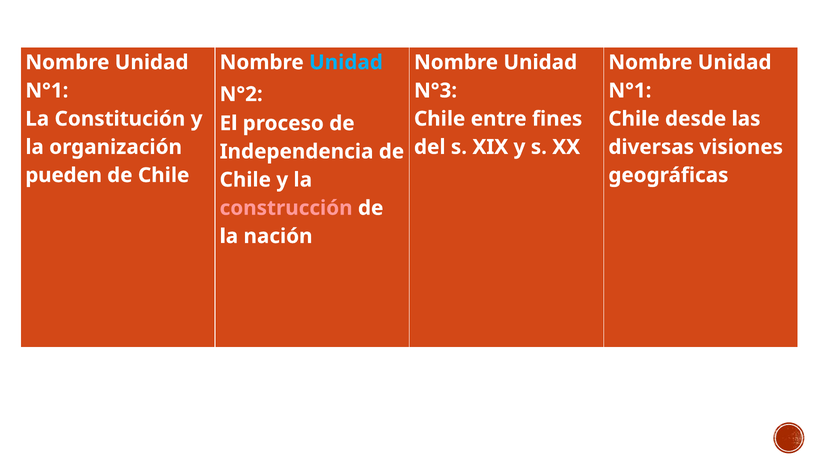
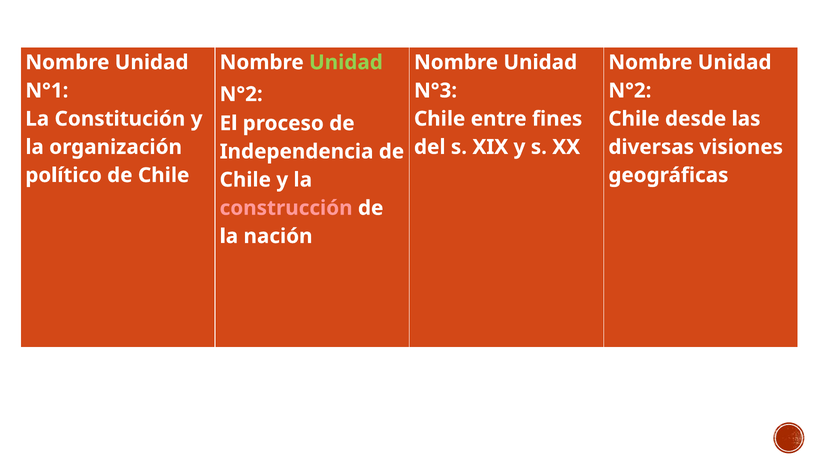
Unidad at (346, 62) colour: light blue -> light green
N°1 at (630, 91): N°1 -> N°2
pueden: pueden -> político
